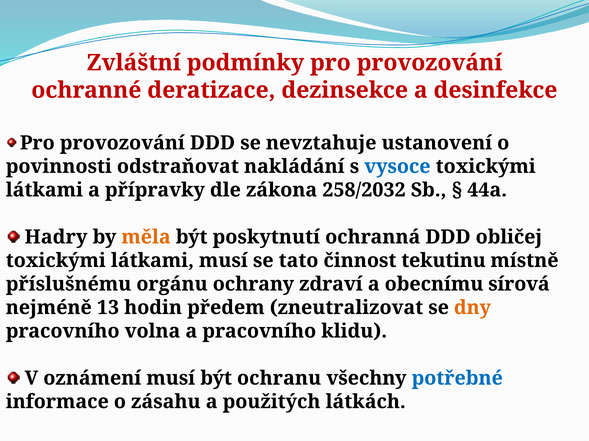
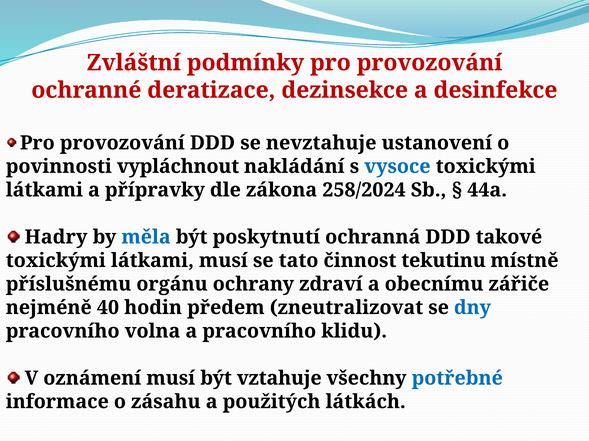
odstraňovat: odstraňovat -> vypláchnout
258/2032: 258/2032 -> 258/2024
měla colour: orange -> blue
obličej: obličej -> takové
sírová: sírová -> zářiče
13: 13 -> 40
dny colour: orange -> blue
ochranu: ochranu -> vztahuje
